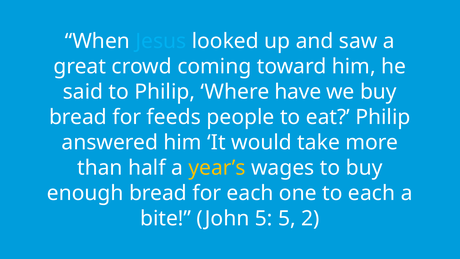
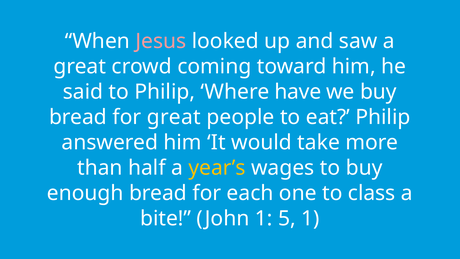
Jesus colour: light blue -> pink
for feeds: feeds -> great
to each: each -> class
John 5: 5 -> 1
5 2: 2 -> 1
